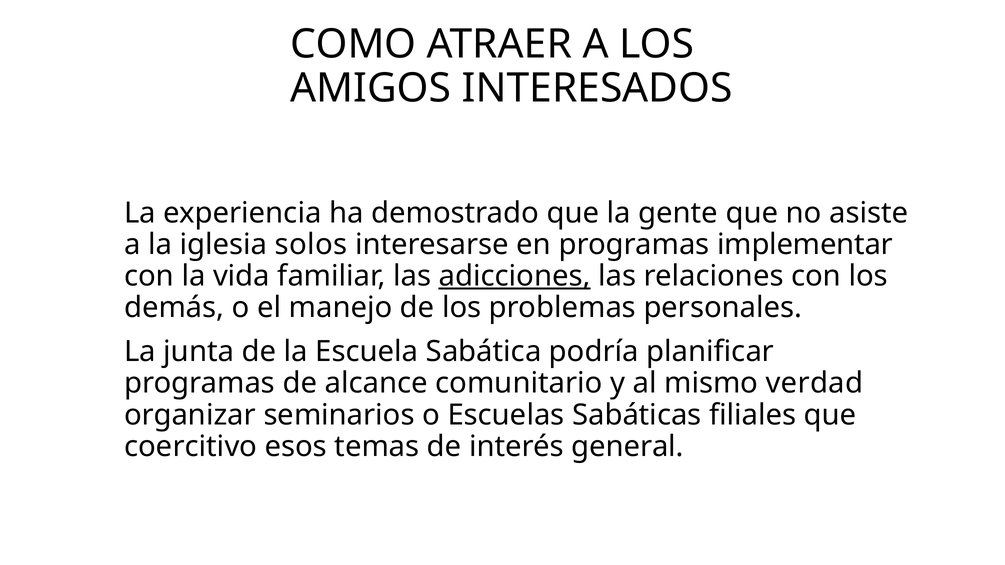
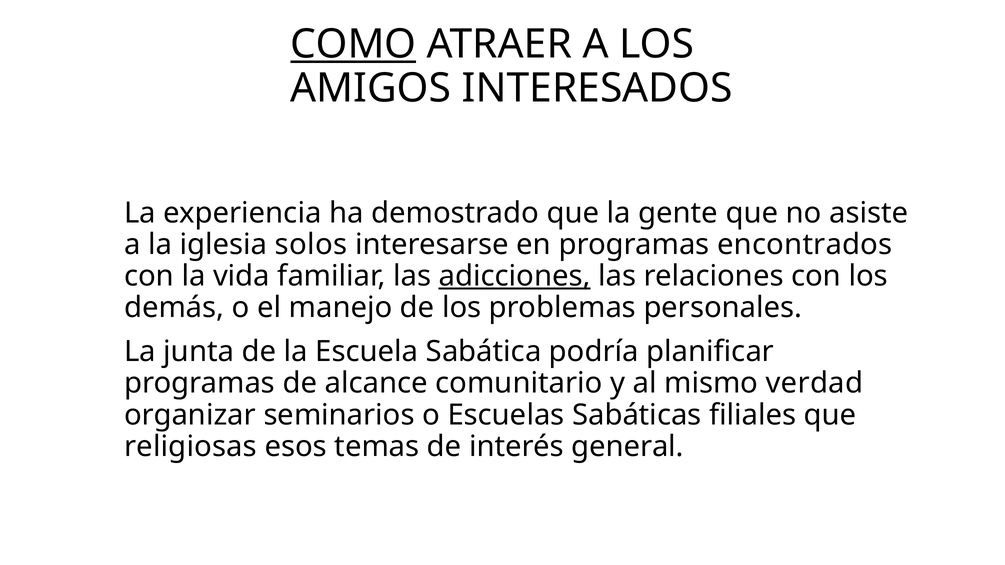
COMO underline: none -> present
implementar: implementar -> encontrados
coercitivo: coercitivo -> religiosas
